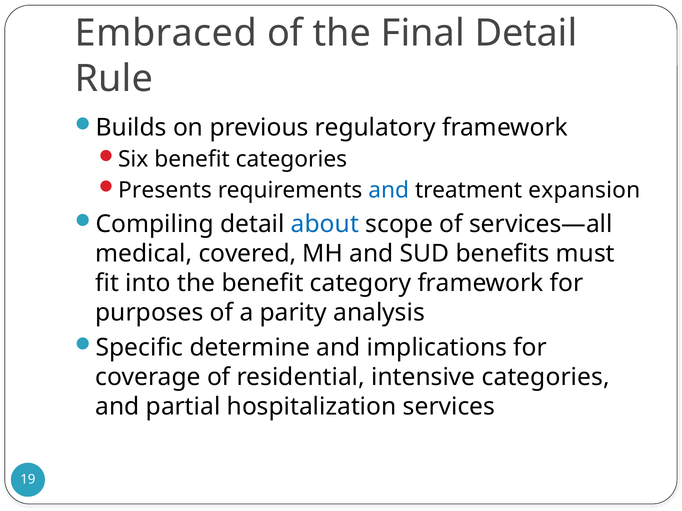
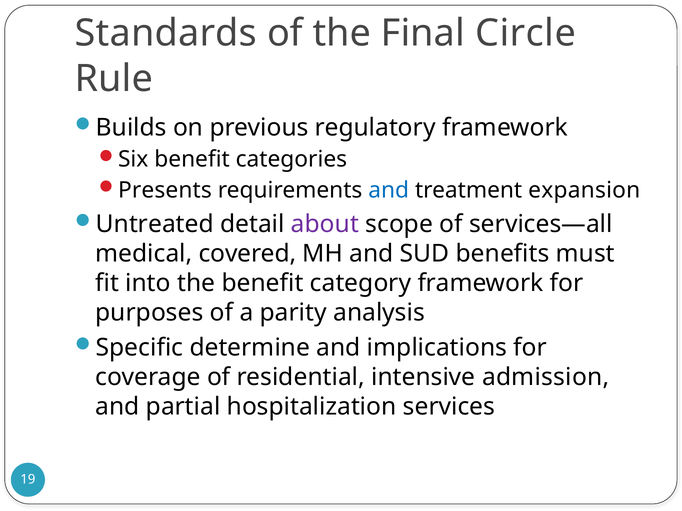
Embraced: Embraced -> Standards
Final Detail: Detail -> Circle
Compiling: Compiling -> Untreated
about colour: blue -> purple
intensive categories: categories -> admission
